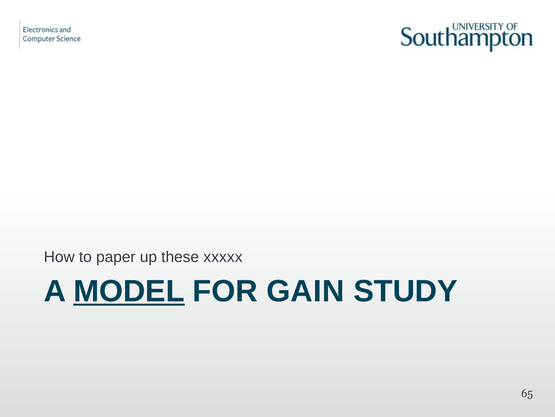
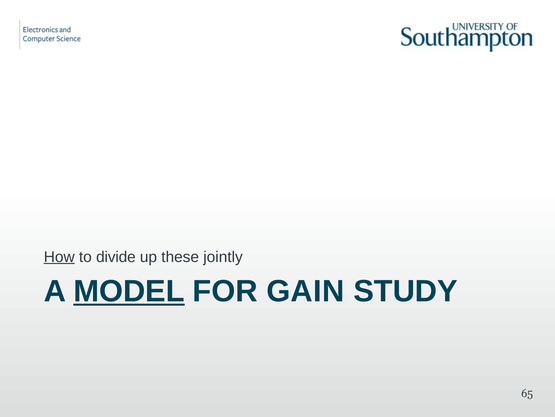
How underline: none -> present
paper: paper -> divide
xxxxx: xxxxx -> jointly
